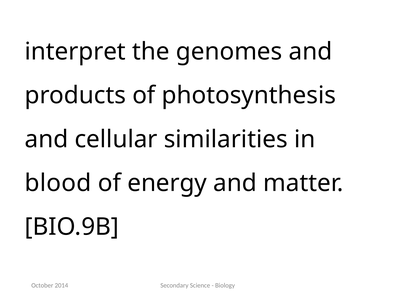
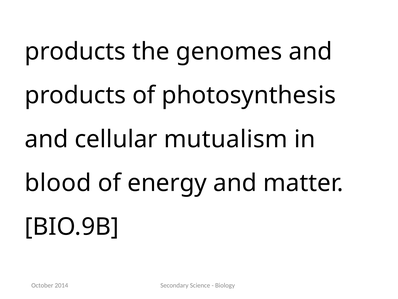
interpret at (75, 51): interpret -> products
similarities: similarities -> mutualism
